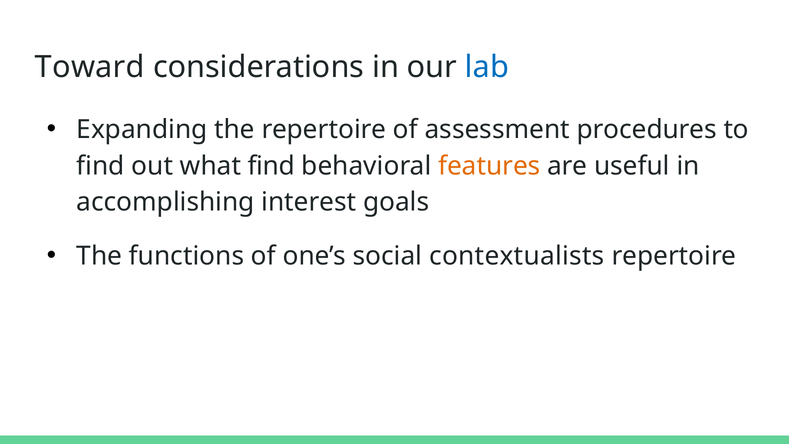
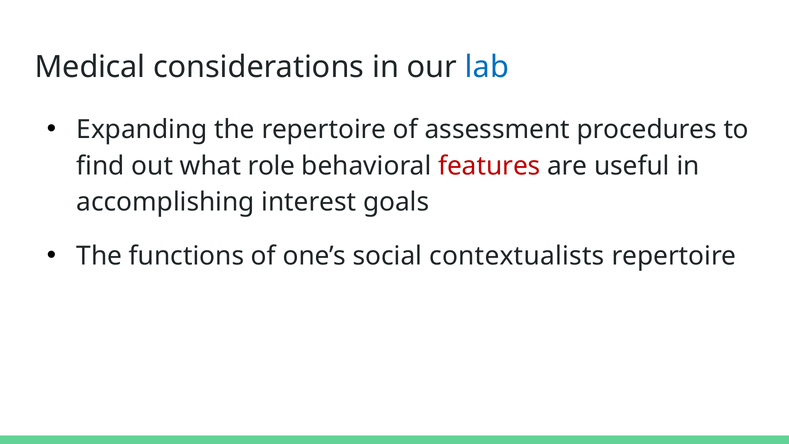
Toward: Toward -> Medical
what find: find -> role
features colour: orange -> red
